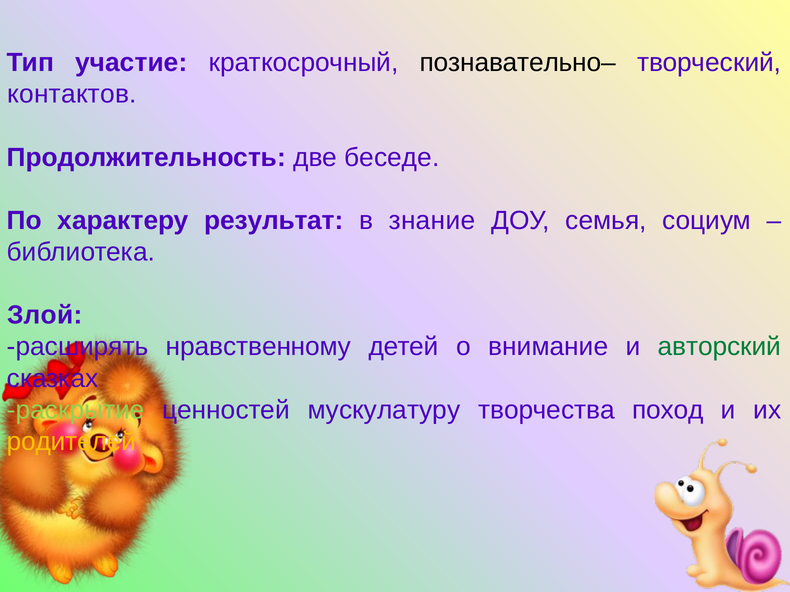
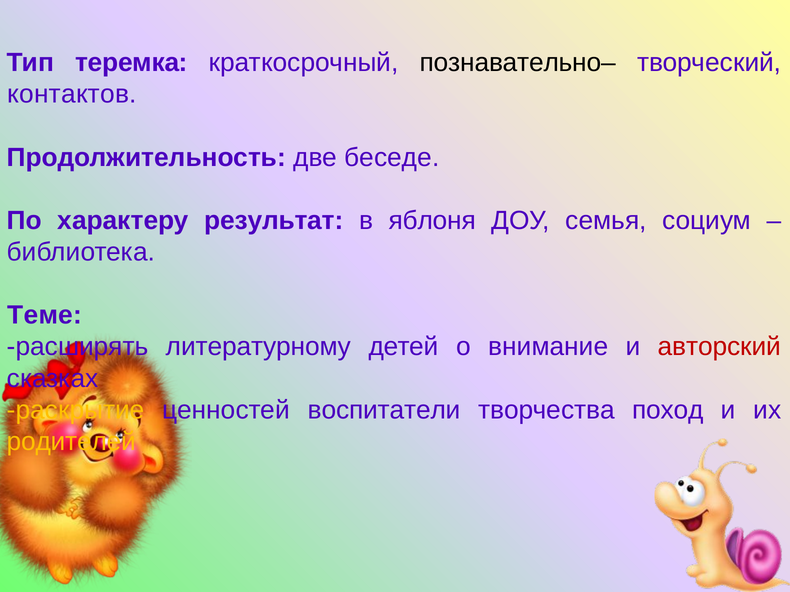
участие: участие -> теремка
знание: знание -> яблоня
Злой: Злой -> Теме
нравственному: нравственному -> литературному
авторский colour: green -> red
раскрытие colour: light green -> yellow
мускулатуру: мускулатуру -> воспитатели
